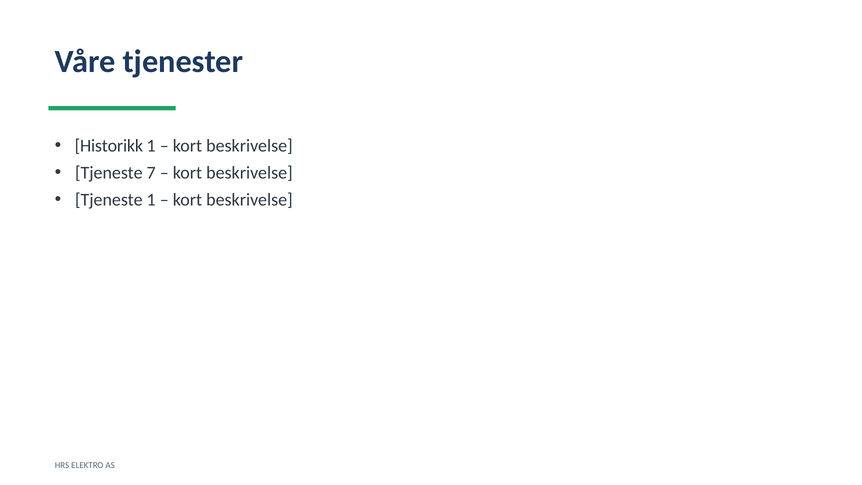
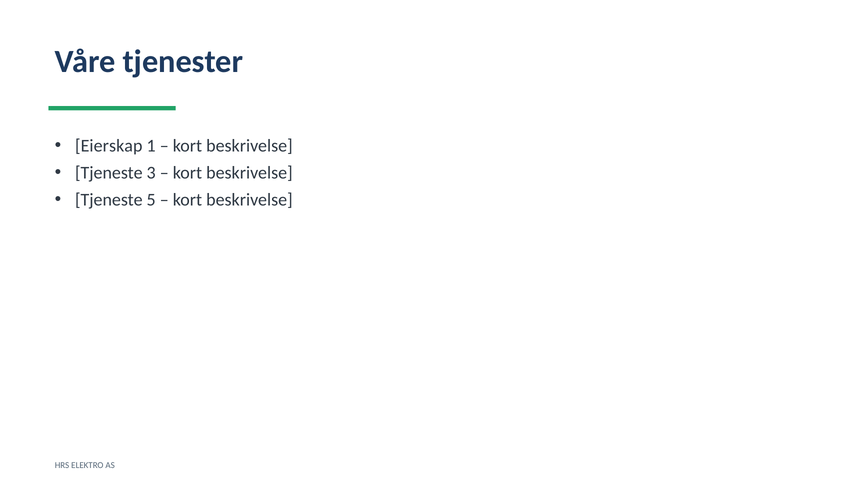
Historikk: Historikk -> Eierskap
7: 7 -> 3
Tjeneste 1: 1 -> 5
